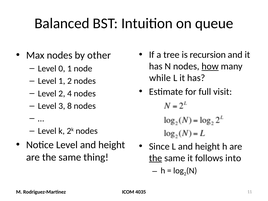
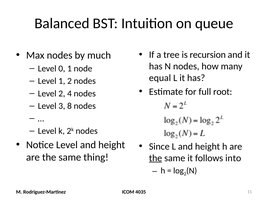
other: other -> much
how underline: present -> none
while: while -> equal
visit: visit -> root
